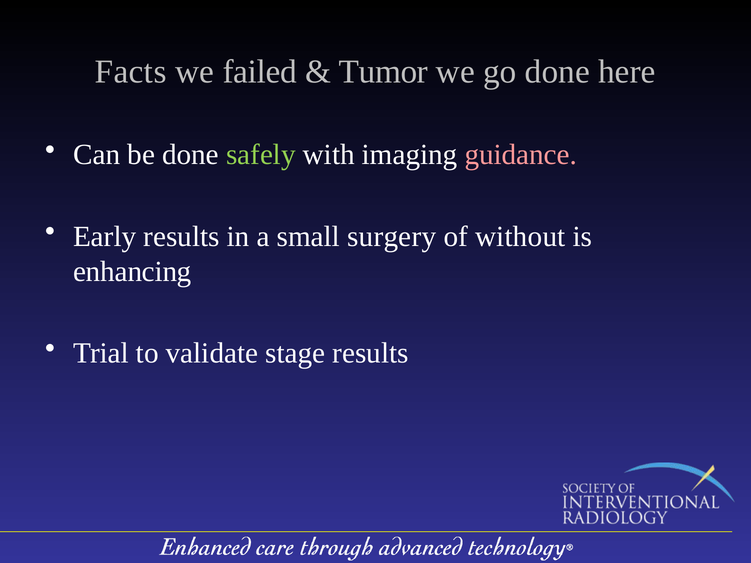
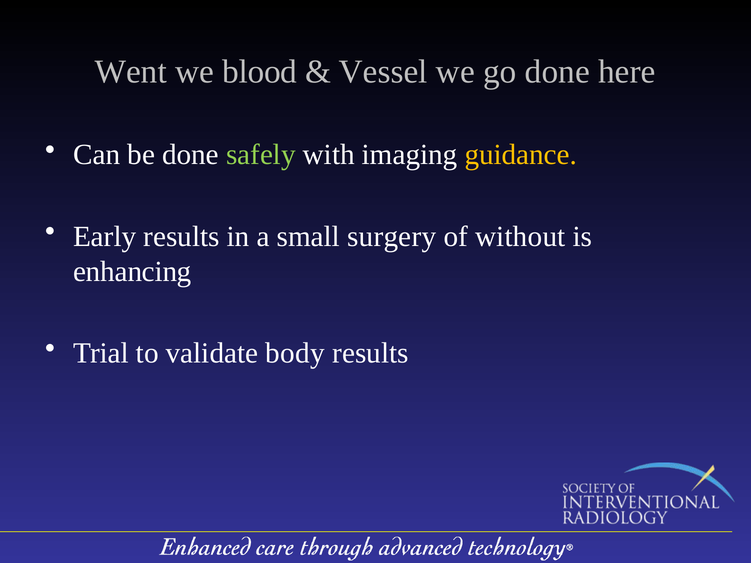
Facts: Facts -> Went
failed: failed -> blood
Tumor: Tumor -> Vessel
guidance colour: pink -> yellow
stage: stage -> body
